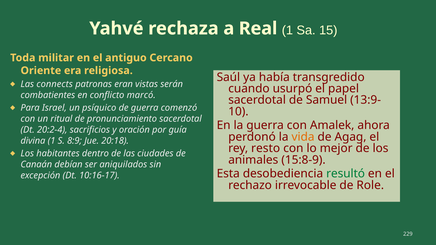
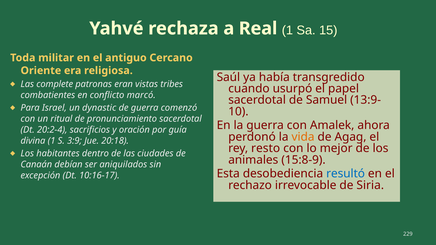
connects: connects -> complete
serán: serán -> tribes
psíquico: psíquico -> dynastic
8:9: 8:9 -> 3:9
resultó colour: green -> blue
Role: Role -> Siria
